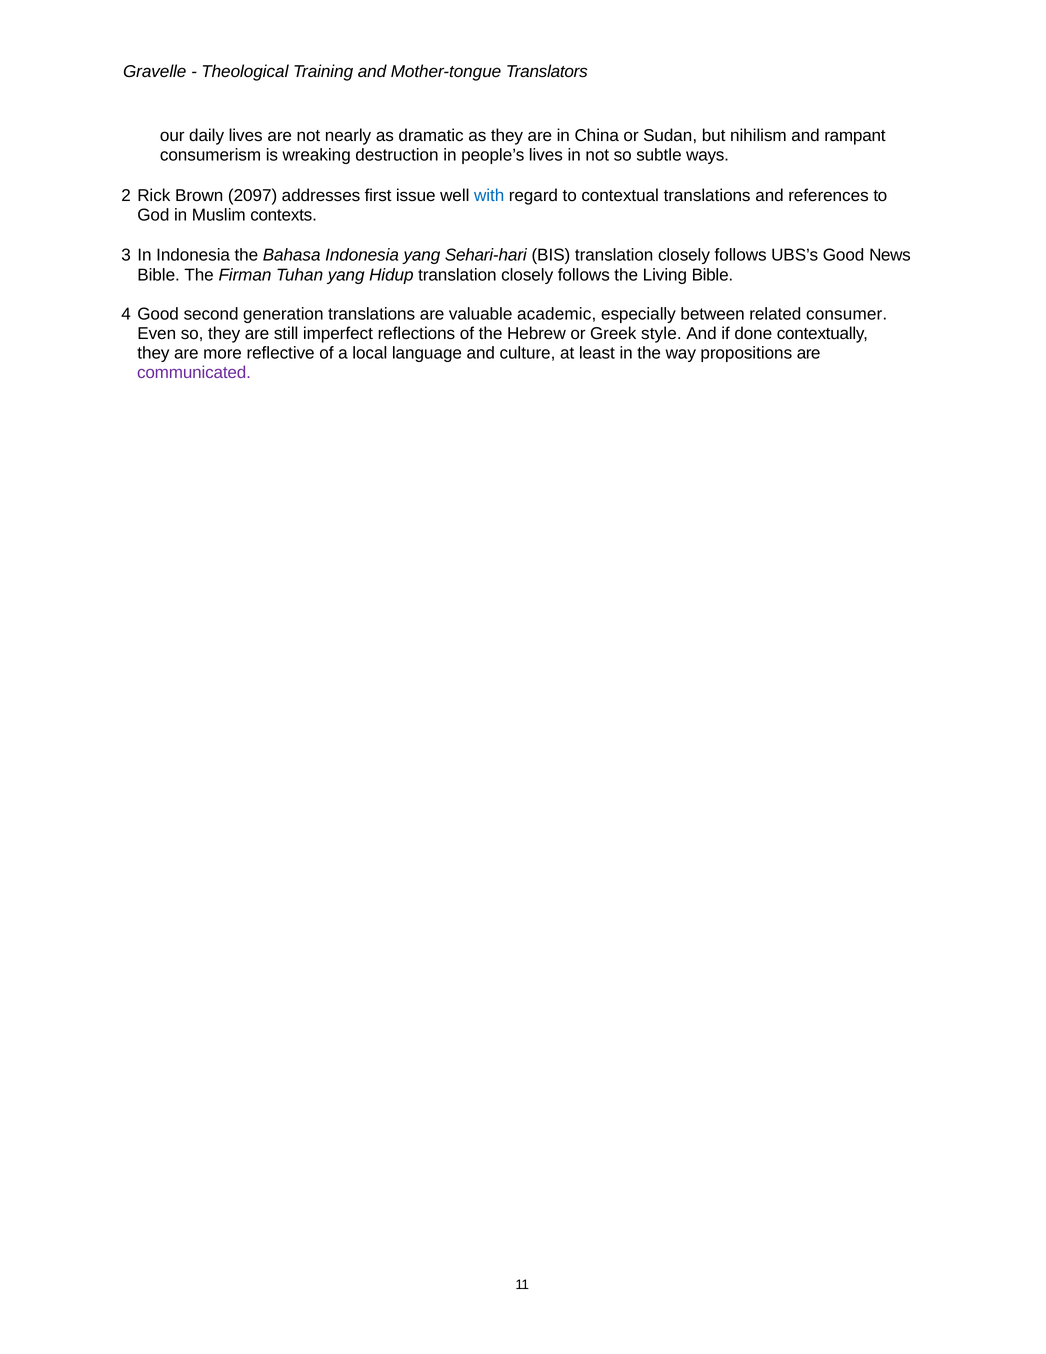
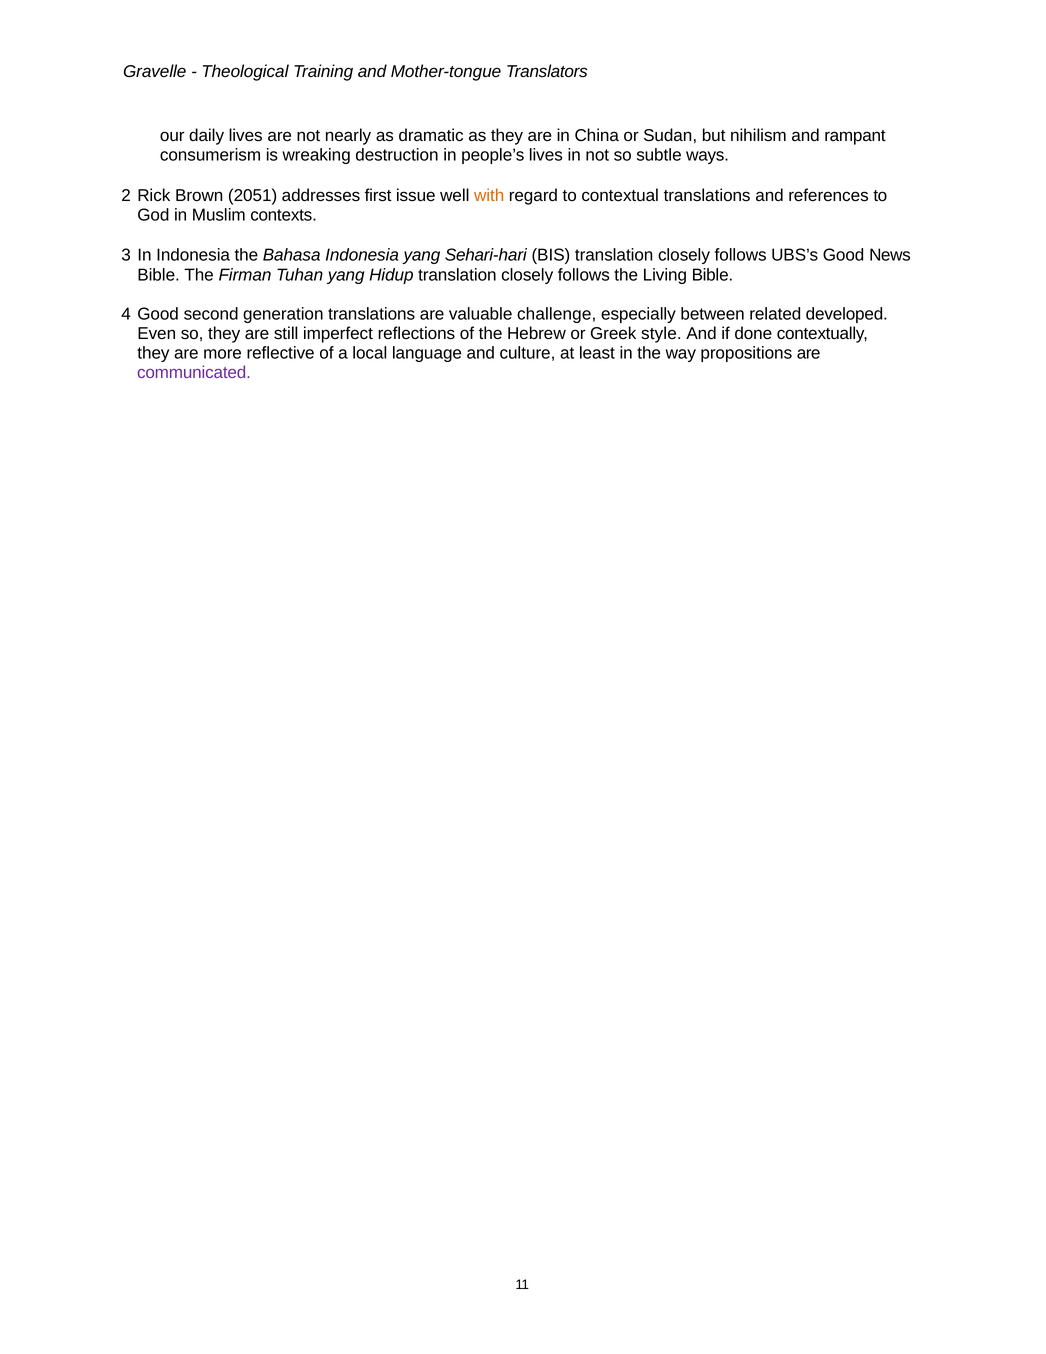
2097: 2097 -> 2051
with colour: blue -> orange
academic: academic -> challenge
consumer: consumer -> developed
